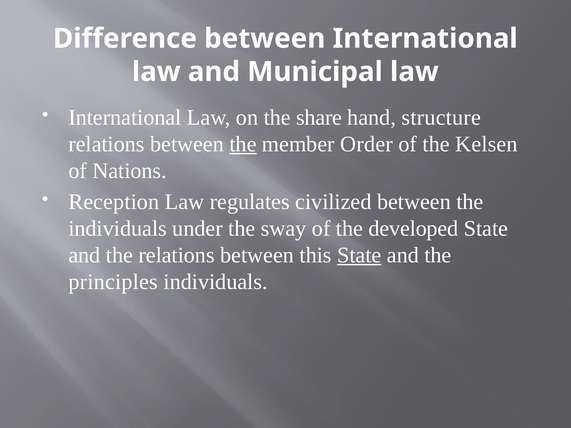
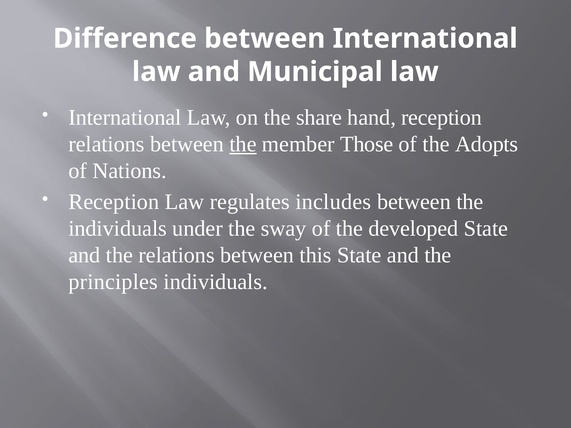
hand structure: structure -> reception
Order: Order -> Those
Kelsen: Kelsen -> Adopts
civilized: civilized -> includes
State at (359, 255) underline: present -> none
